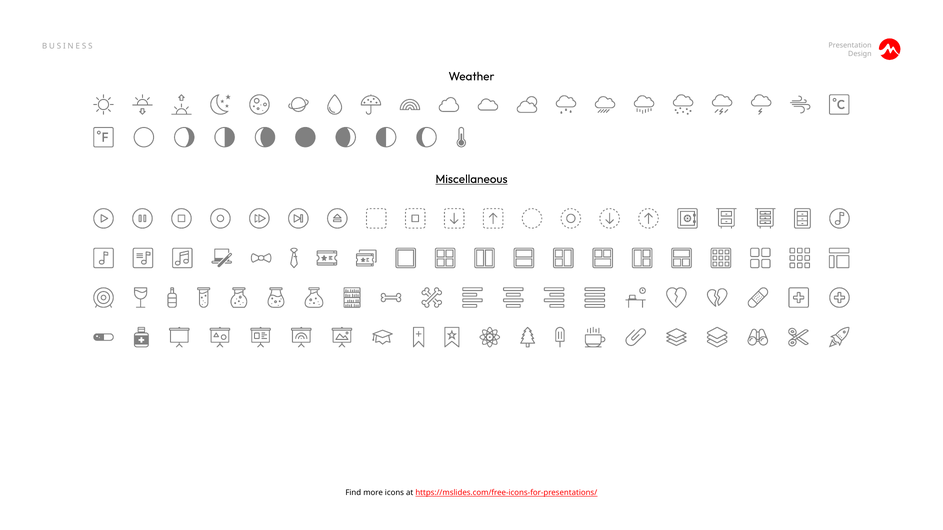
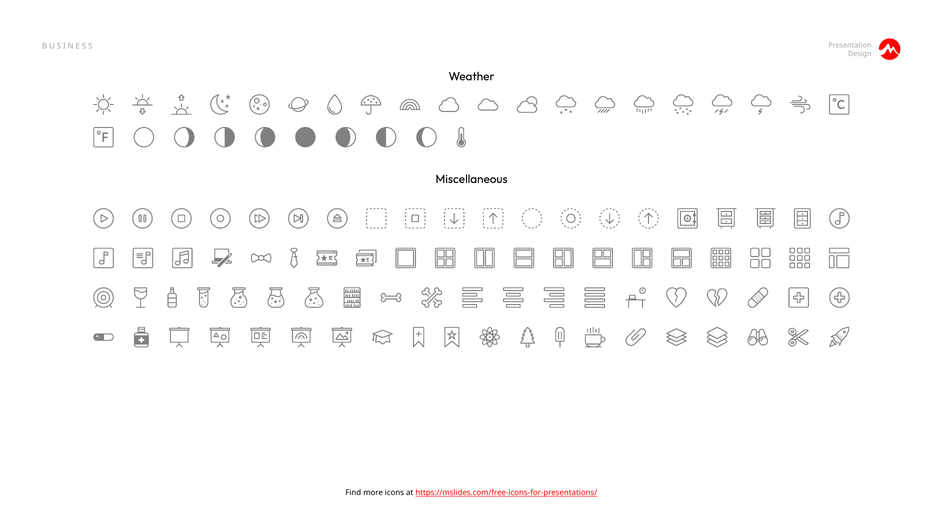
Miscellaneous underline: present -> none
